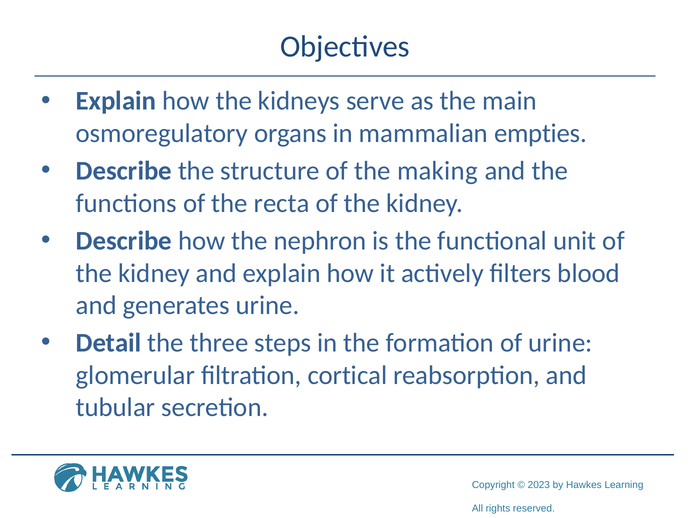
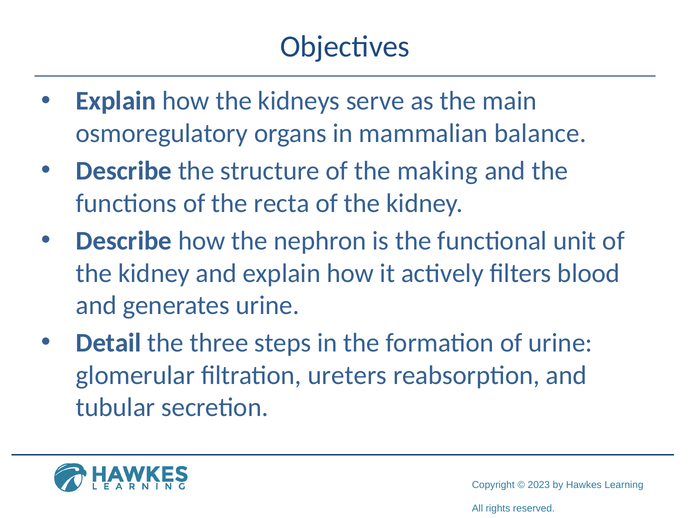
empties: empties -> balance
cortical: cortical -> ureters
